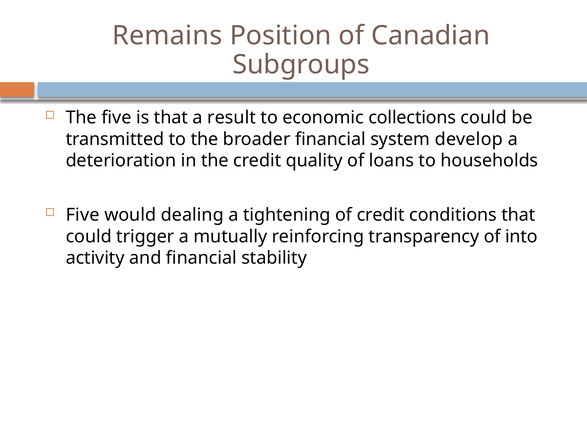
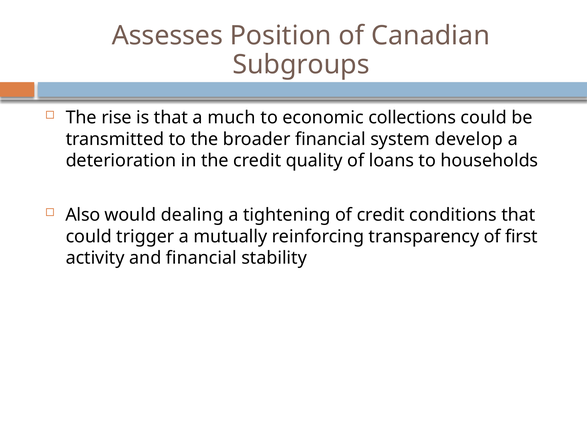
Remains: Remains -> Assesses
The five: five -> rise
result: result -> much
Five at (83, 215): Five -> Also
into: into -> first
